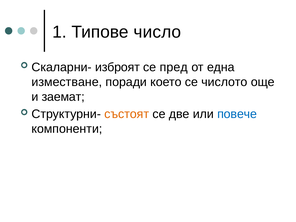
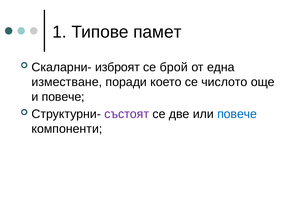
число: число -> памет
пред: пред -> брой
и заемат: заемат -> повече
състоят colour: orange -> purple
